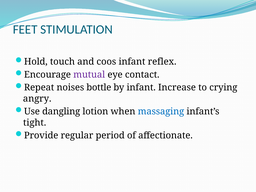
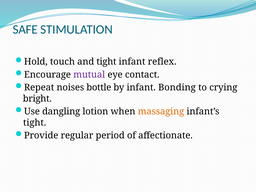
FEET: FEET -> SAFE
and coos: coos -> tight
Increase: Increase -> Bonding
angry: angry -> bright
massaging colour: blue -> orange
